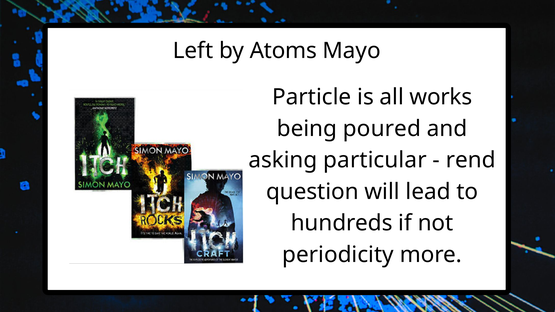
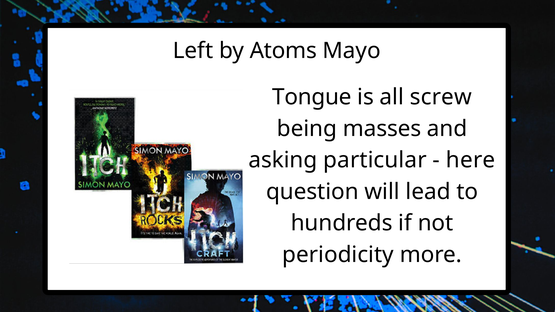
Particle: Particle -> Tongue
works: works -> screw
poured: poured -> masses
rend: rend -> here
